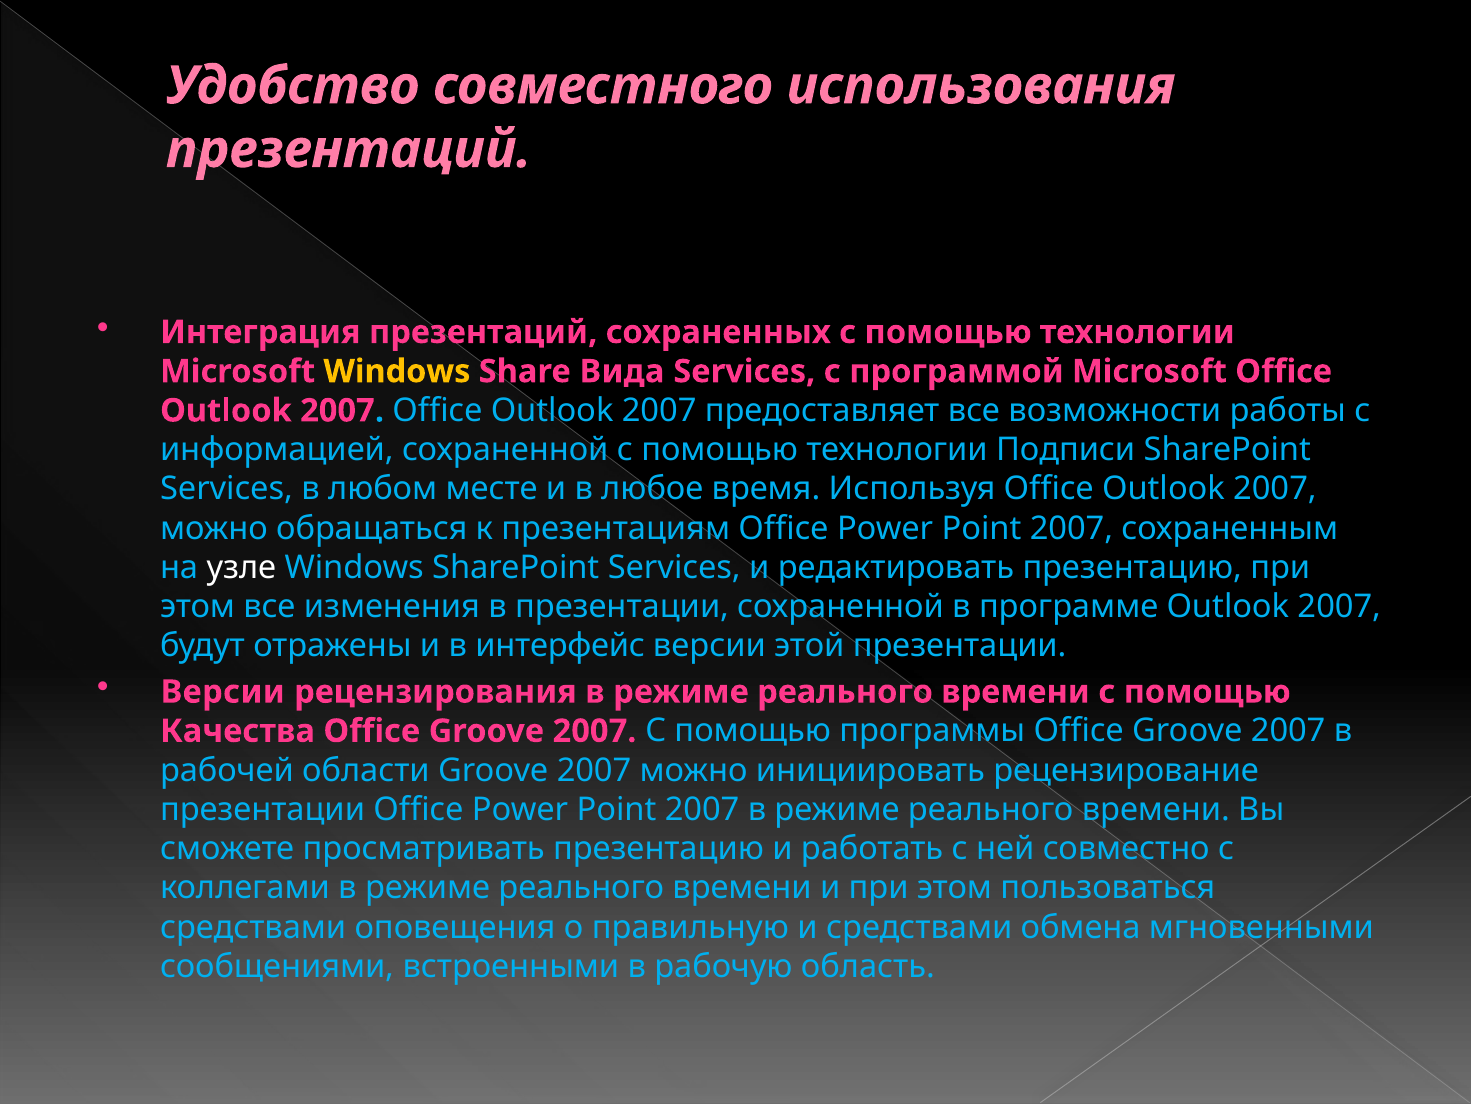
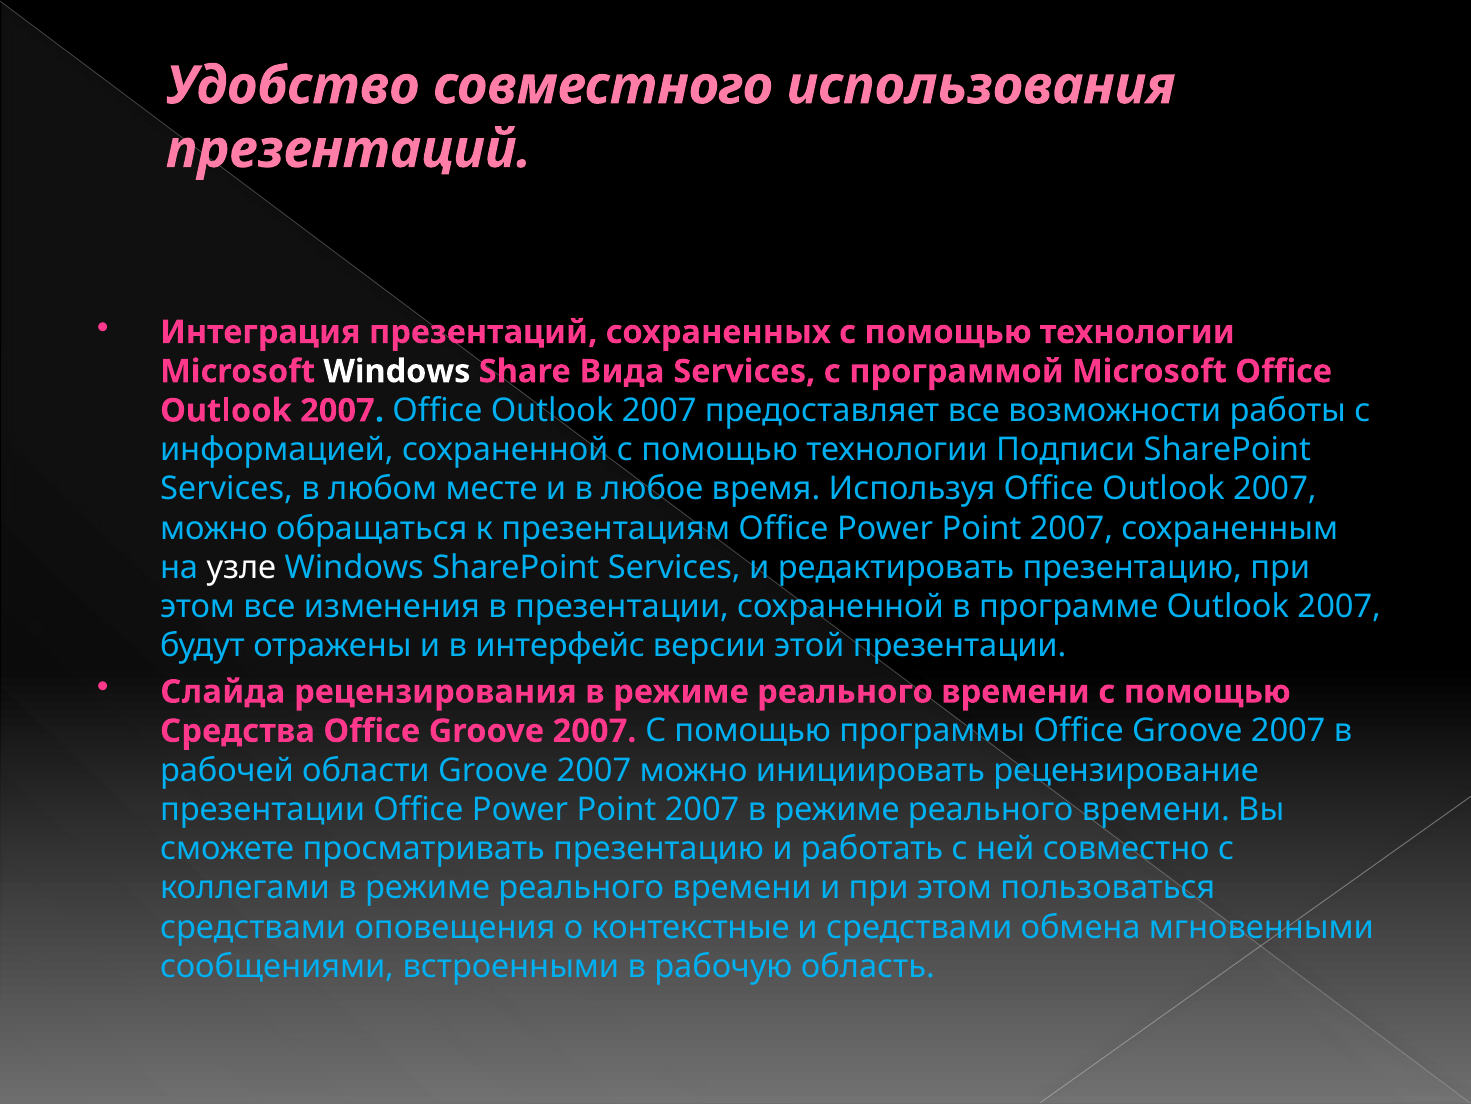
Windows at (397, 371) colour: yellow -> white
Версии at (223, 691): Версии -> Слайда
Качества: Качества -> Средства
правильную: правильную -> контекстные
